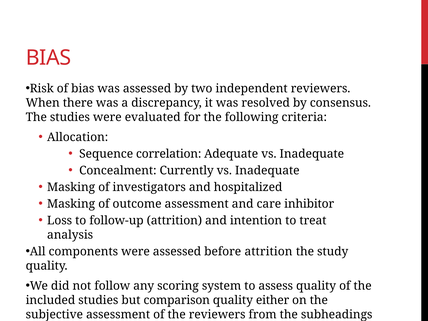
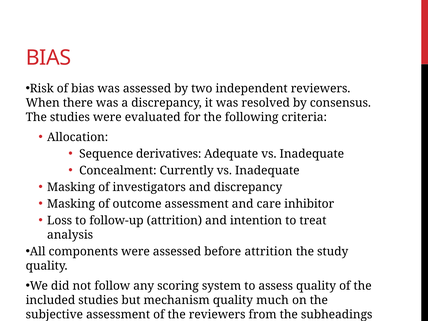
correlation: correlation -> derivatives
and hospitalized: hospitalized -> discrepancy
comparison: comparison -> mechanism
either: either -> much
